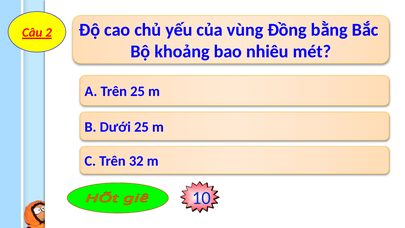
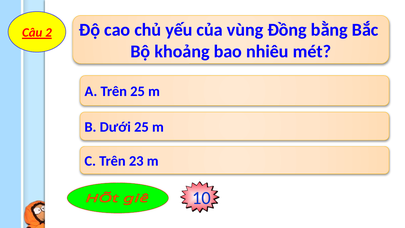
32: 32 -> 23
